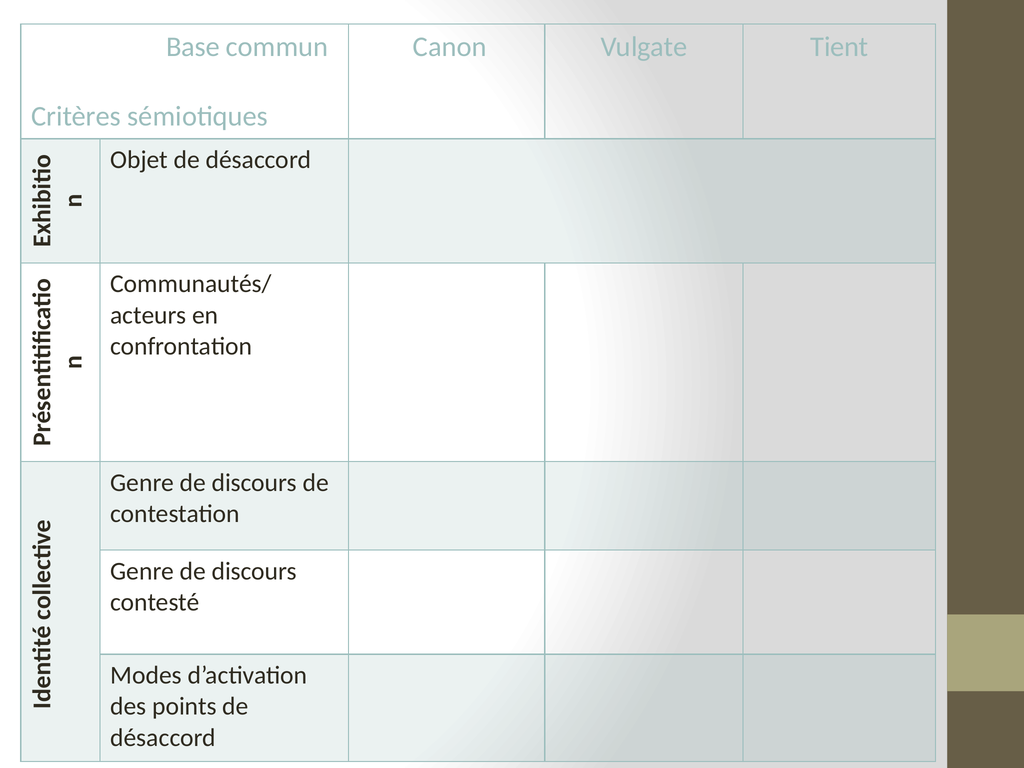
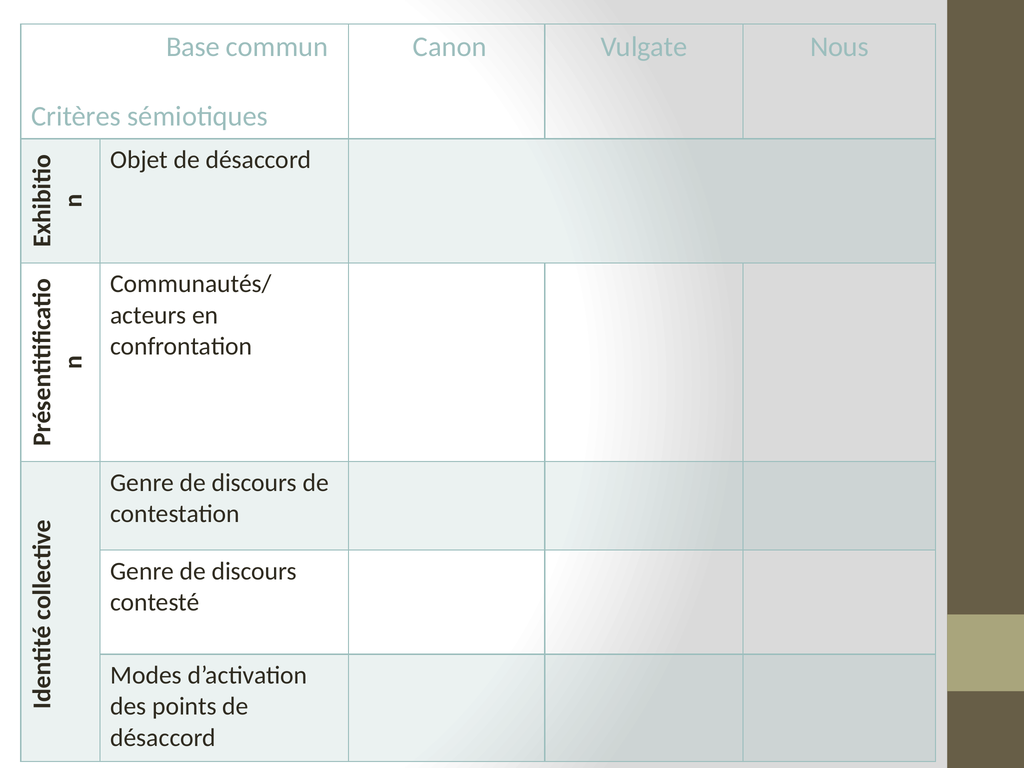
Tient: Tient -> Nous
